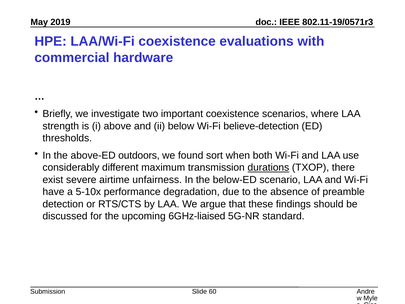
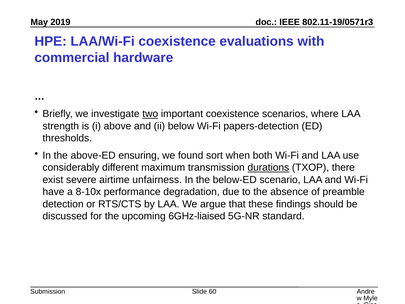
two underline: none -> present
believe-detection: believe-detection -> papers-detection
outdoors: outdoors -> ensuring
5-10x: 5-10x -> 8-10x
